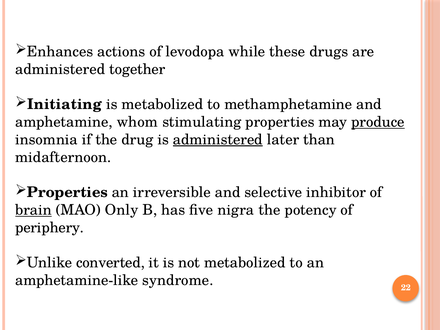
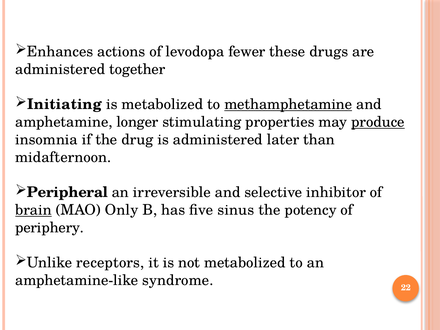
while: while -> fewer
methamphetamine underline: none -> present
whom: whom -> longer
administered at (218, 140) underline: present -> none
Properties at (67, 192): Properties -> Peripheral
nigra: nigra -> sinus
converted: converted -> receptors
